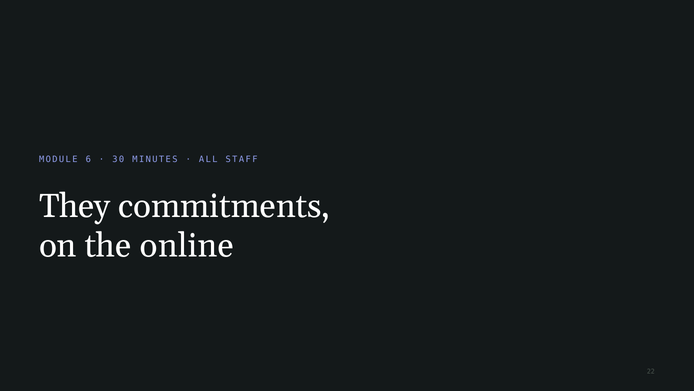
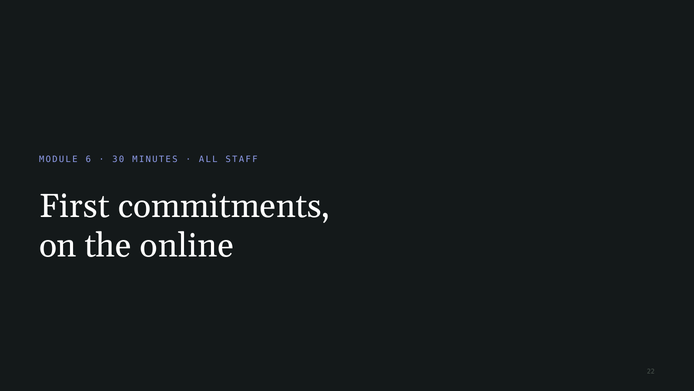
They: They -> First
